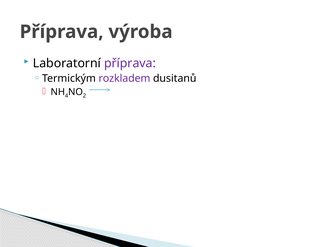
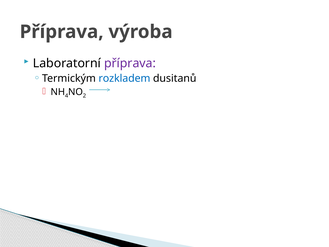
rozkladem colour: purple -> blue
